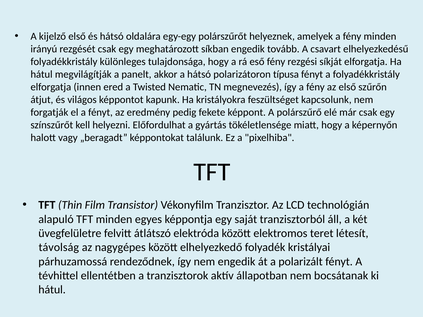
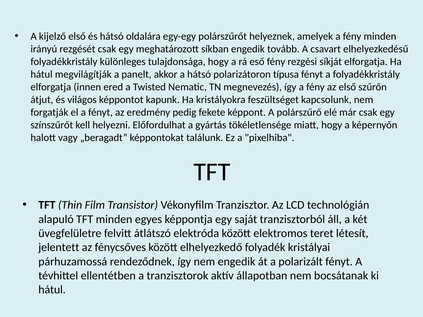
távolság: távolság -> jelentett
nagygépes: nagygépes -> fénycsőves
